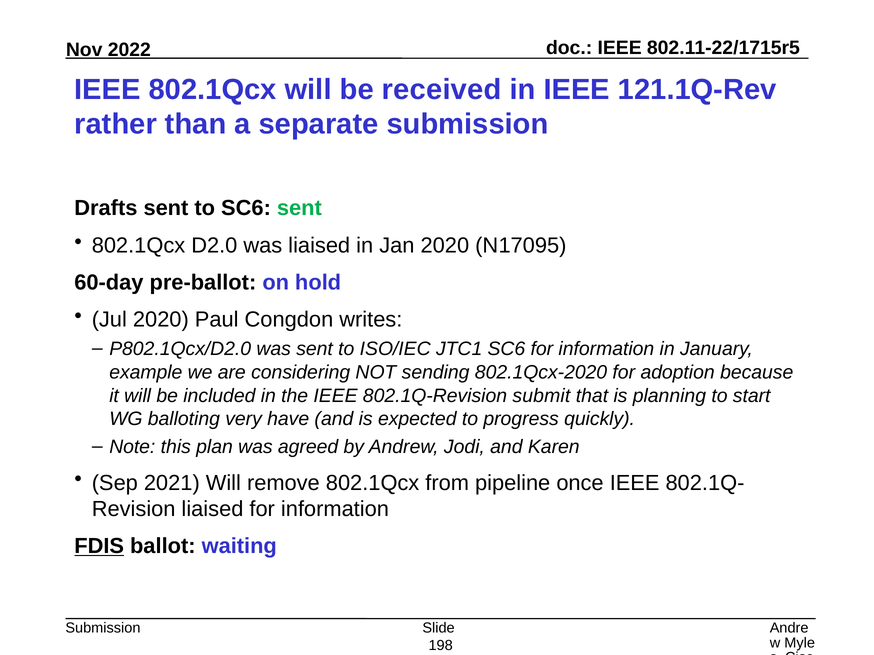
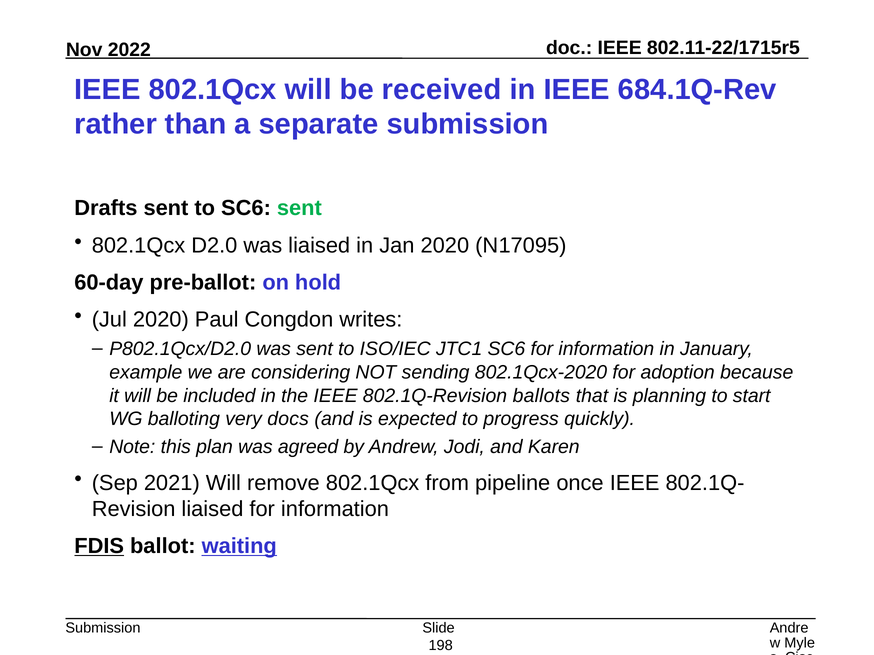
121.1Q-Rev: 121.1Q-Rev -> 684.1Q-Rev
submit: submit -> ballots
have: have -> docs
waiting underline: none -> present
